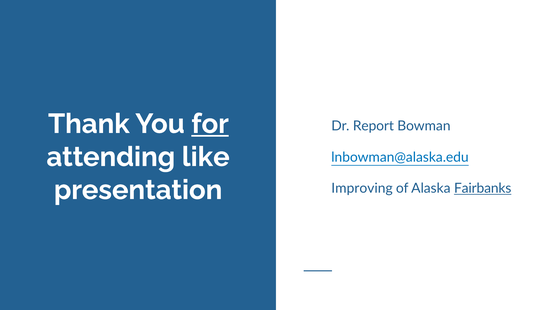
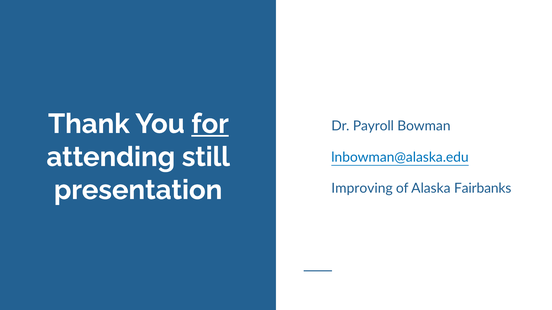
Report: Report -> Payroll
like: like -> still
Fairbanks underline: present -> none
